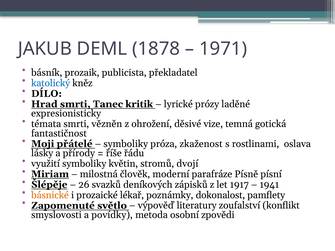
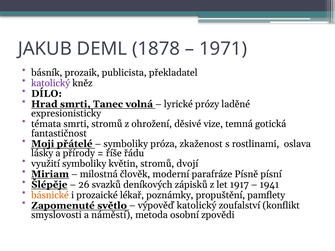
katolický at (51, 83) colour: blue -> purple
kritik: kritik -> volná
smrti vězněn: vězněn -> stromů
dokonalost: dokonalost -> propuštění
výpověď literatury: literatury -> katolický
povídky: povídky -> náměstí
